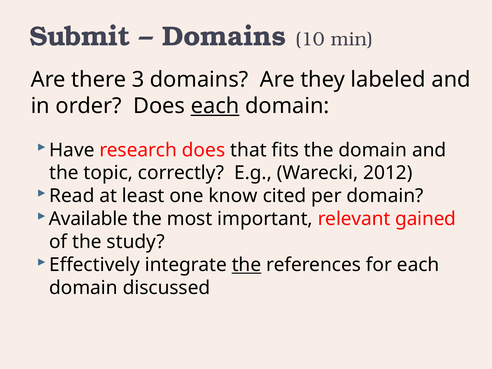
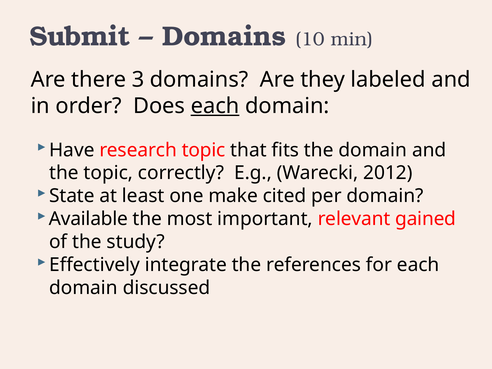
research does: does -> topic
Read: Read -> State
know: know -> make
the at (247, 265) underline: present -> none
